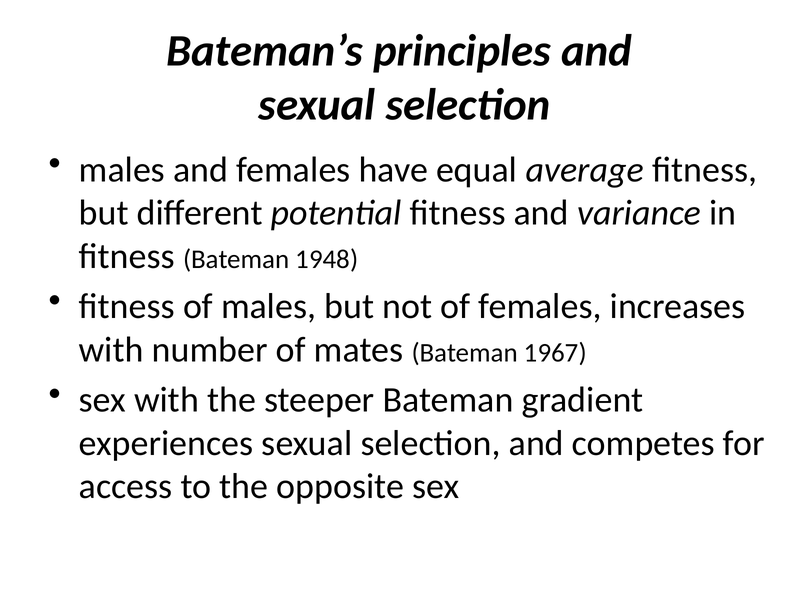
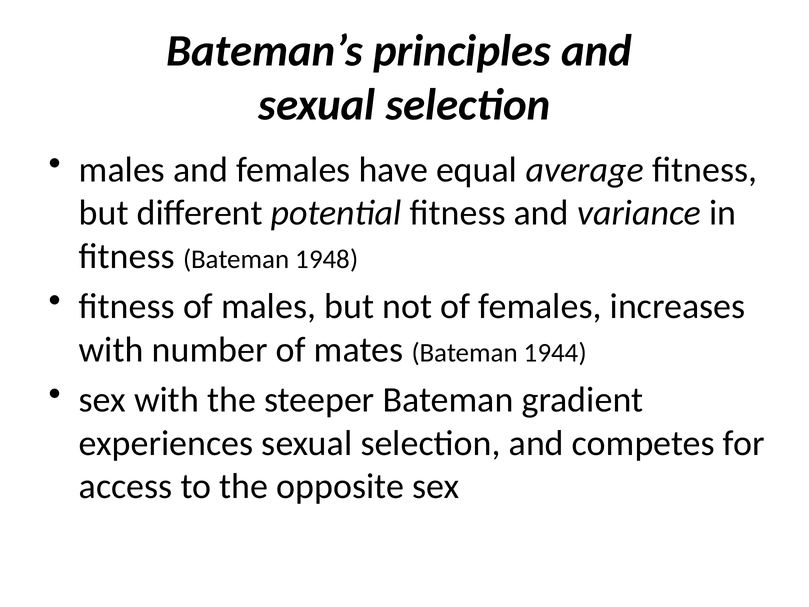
1967: 1967 -> 1944
